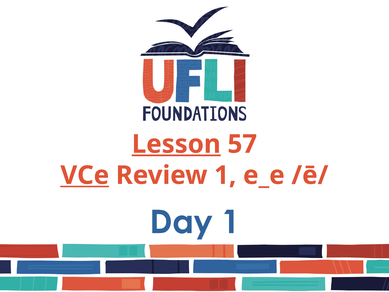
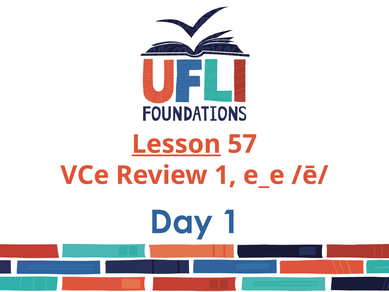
VCe underline: present -> none
